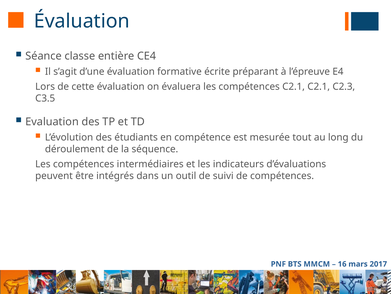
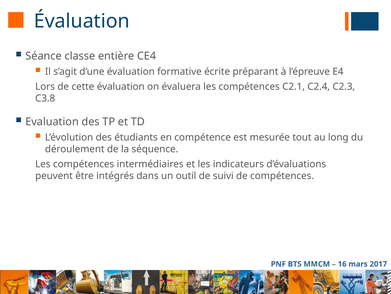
C2.1 C2.1: C2.1 -> C2.4
C3.5: C3.5 -> C3.8
